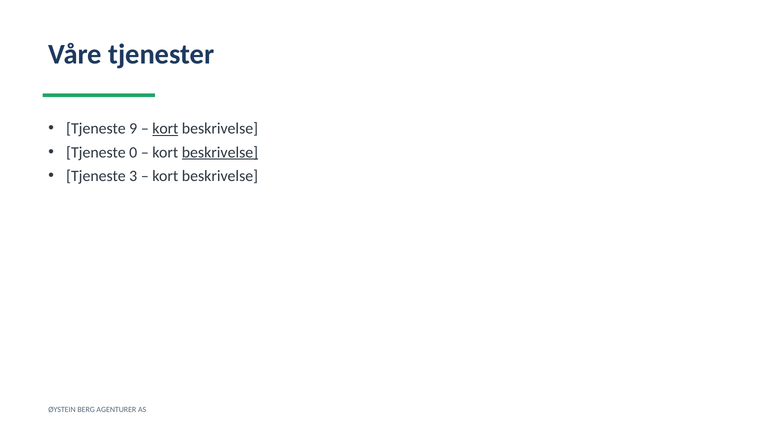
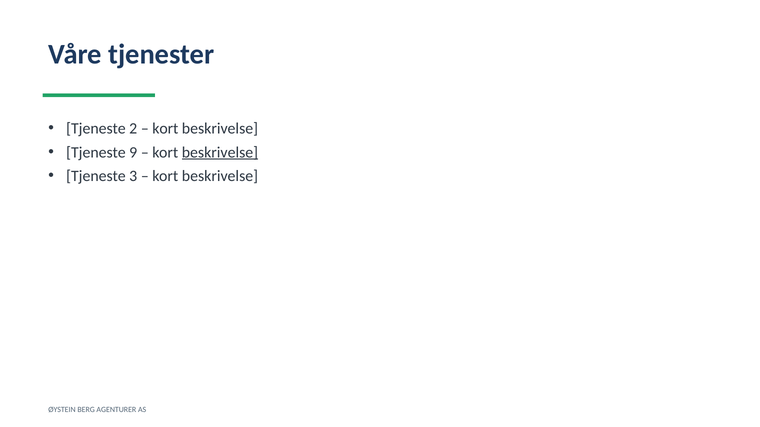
9: 9 -> 2
kort at (165, 129) underline: present -> none
0: 0 -> 9
